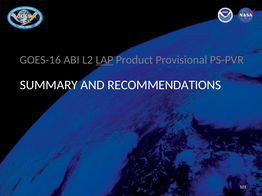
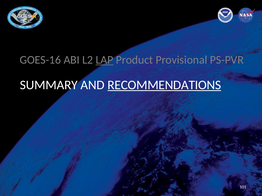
RECOMMENDATIONS underline: none -> present
